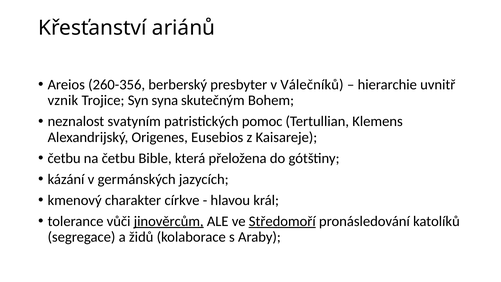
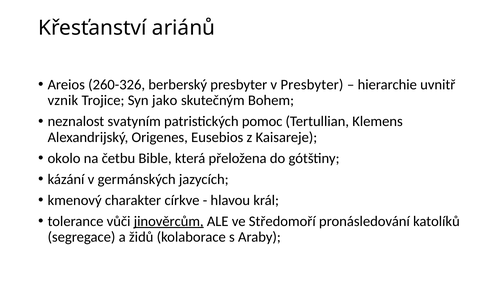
260-356: 260-356 -> 260-326
v Válečníků: Válečníků -> Presbyter
syna: syna -> jako
četbu at (64, 158): četbu -> okolo
Středomoří underline: present -> none
